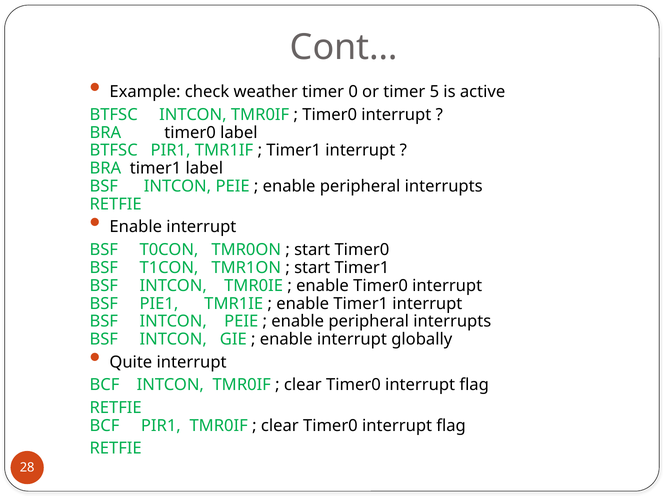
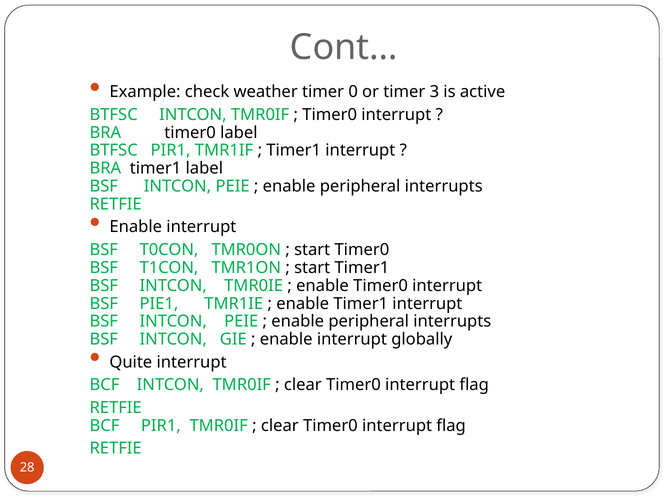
5: 5 -> 3
